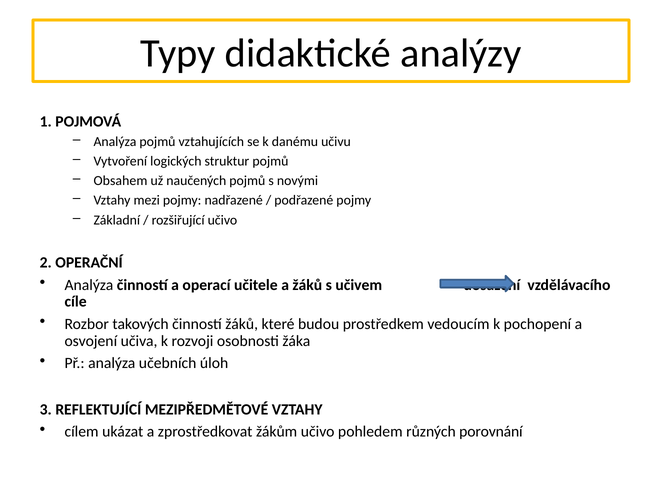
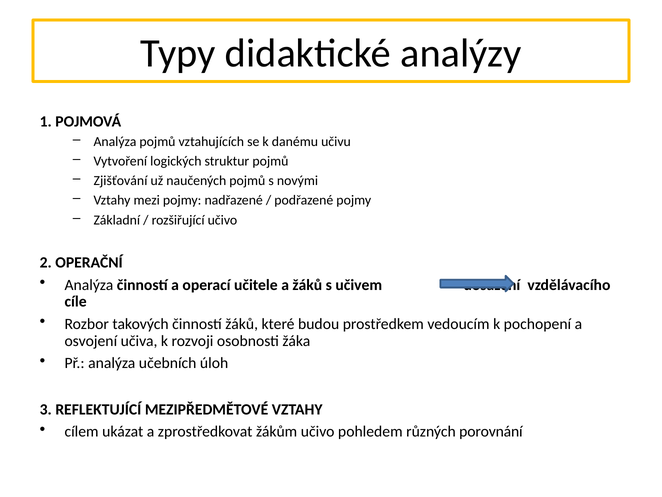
Obsahem: Obsahem -> Zjišťování
